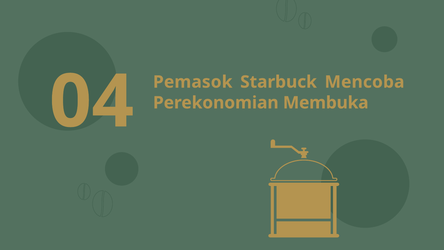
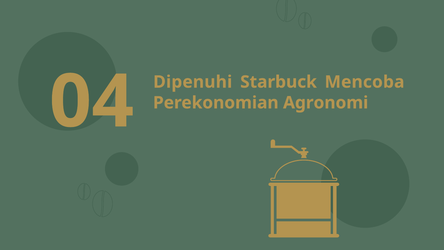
Pemasok: Pemasok -> Dipenuhi
Membuka: Membuka -> Agronomi
